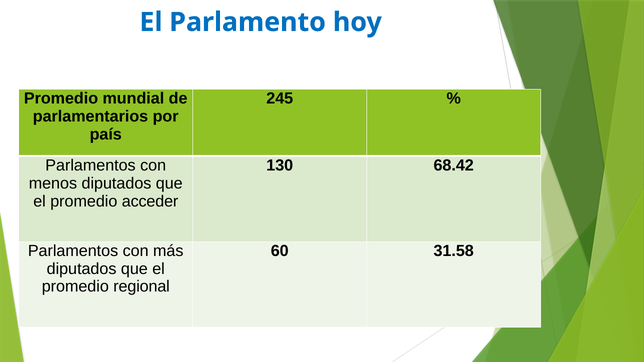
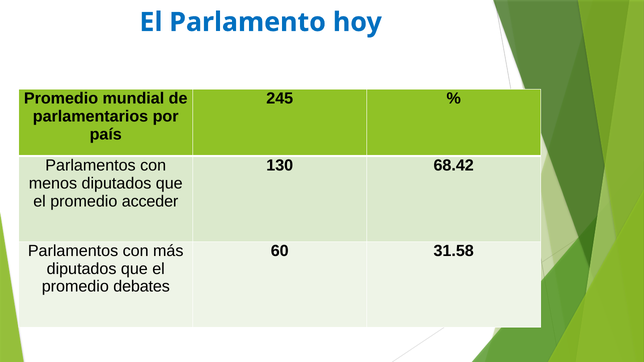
regional: regional -> debates
